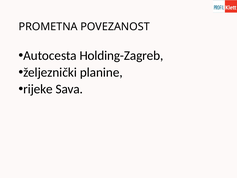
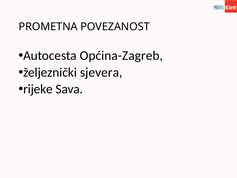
Holding-Zagreb: Holding-Zagreb -> Općina-Zagreb
planine: planine -> sjevera
